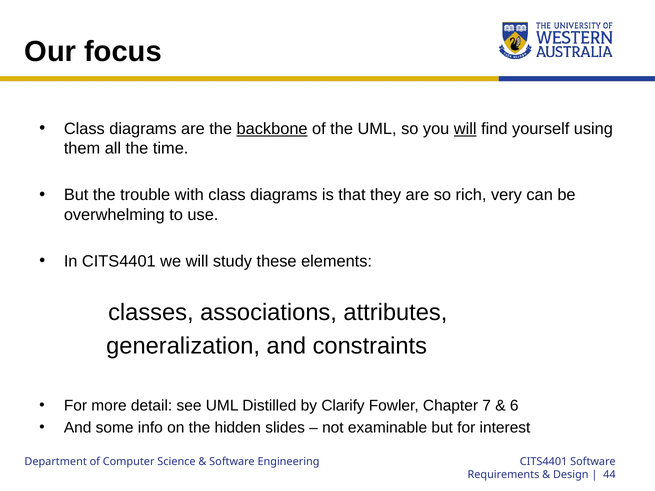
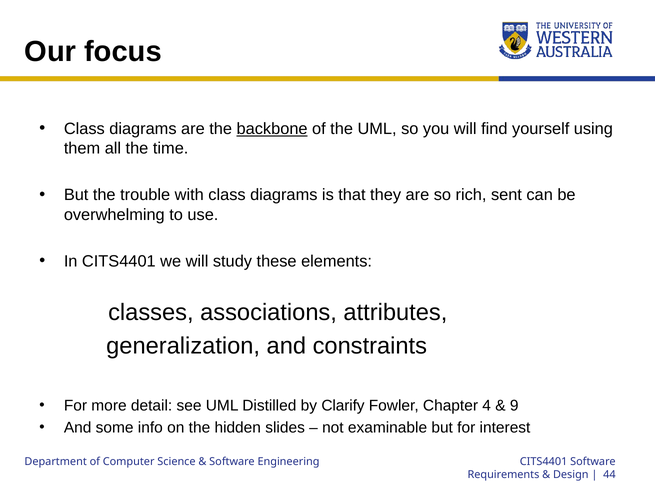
will at (465, 129) underline: present -> none
very: very -> sent
7: 7 -> 4
6: 6 -> 9
